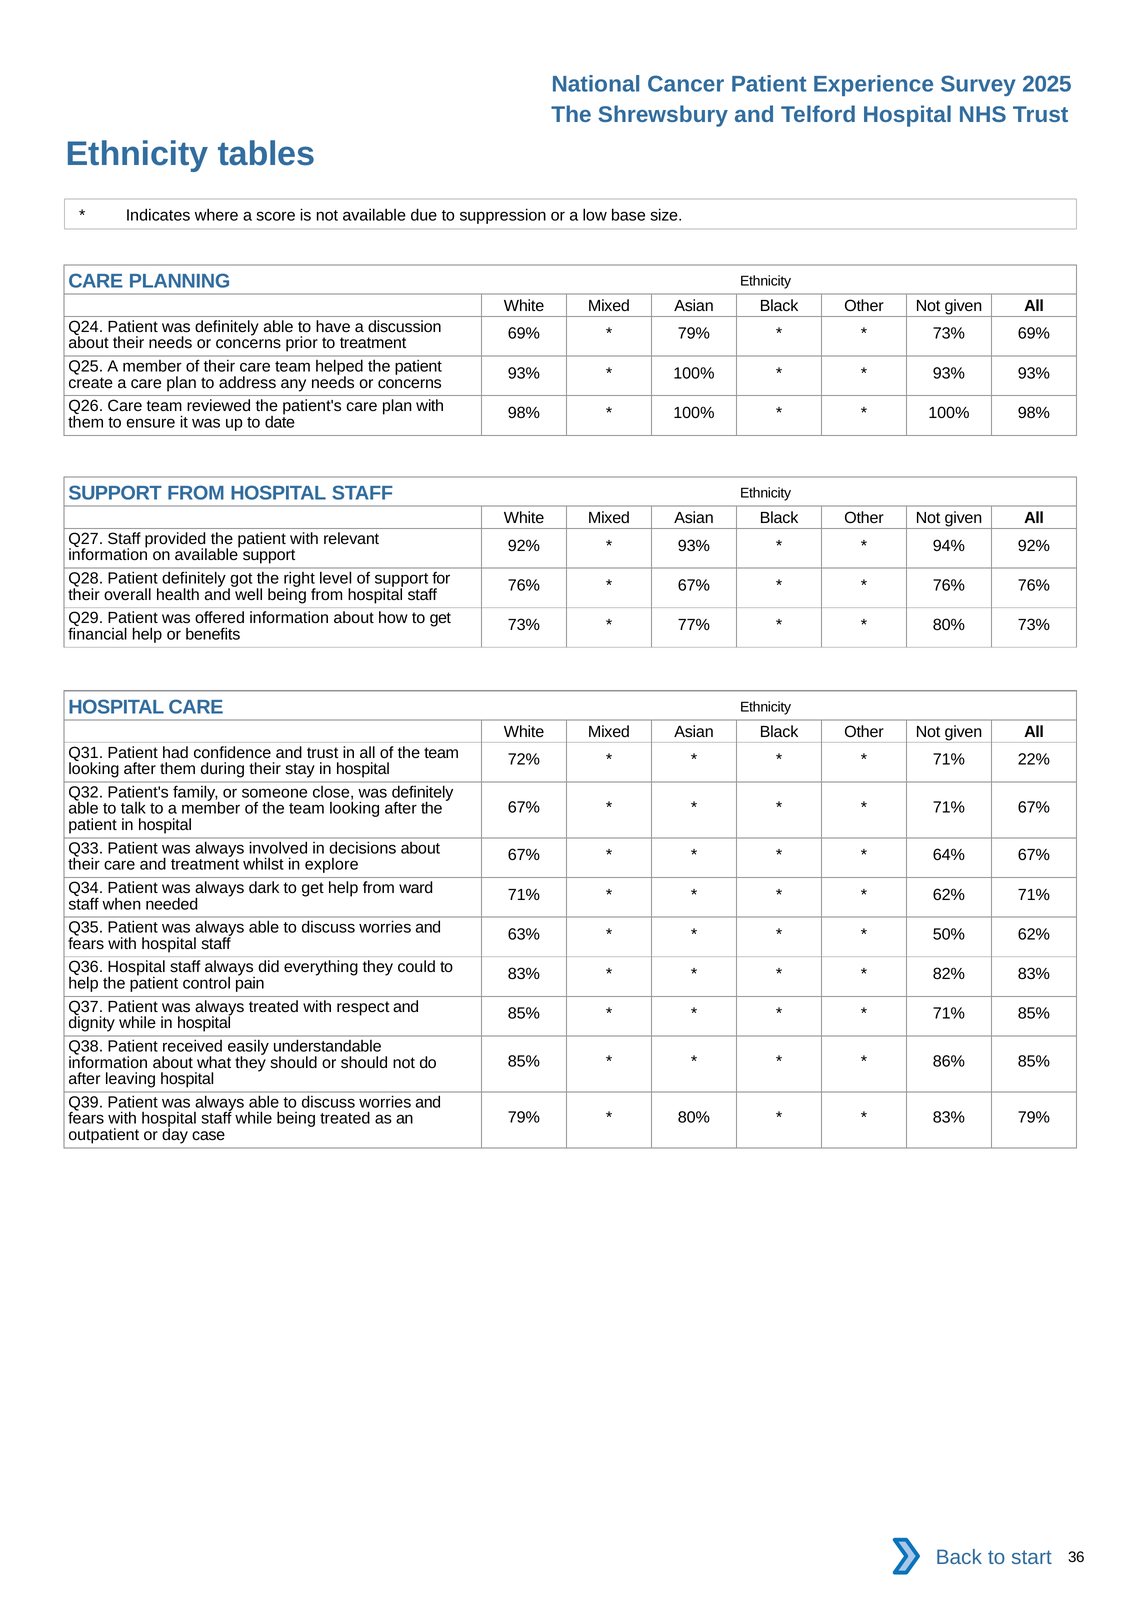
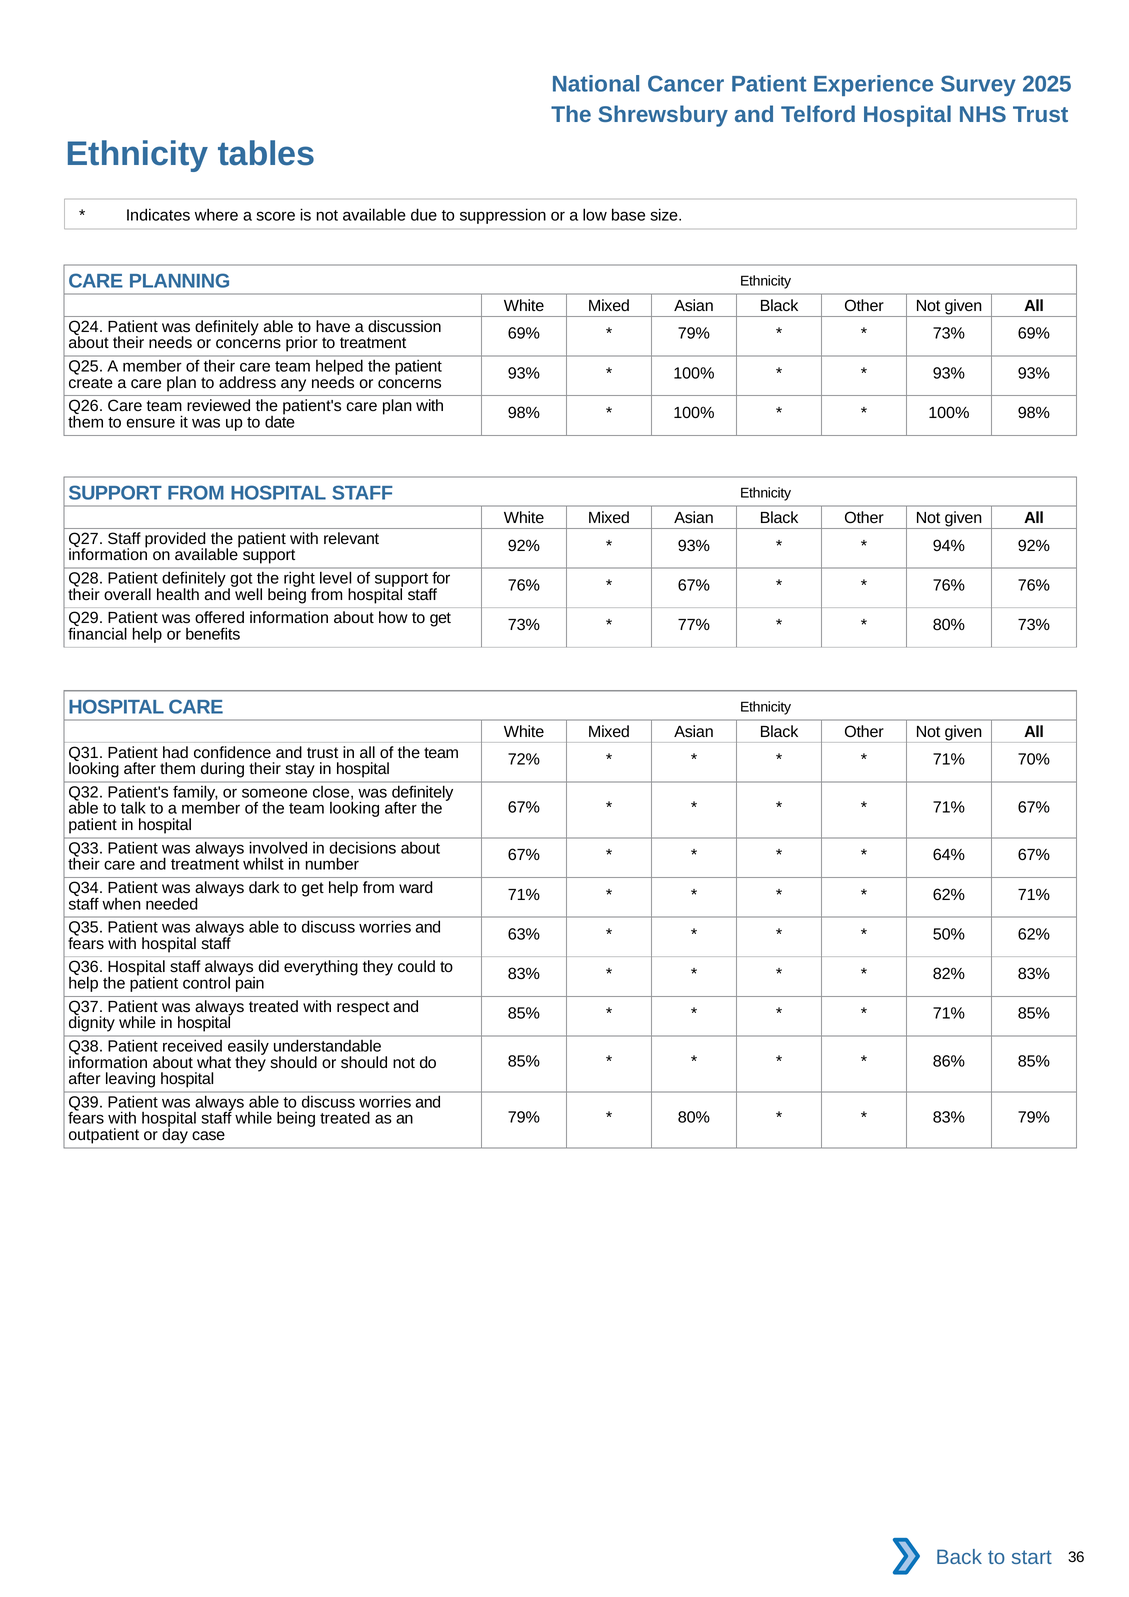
22%: 22% -> 70%
explore: explore -> number
